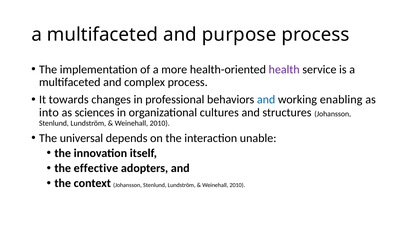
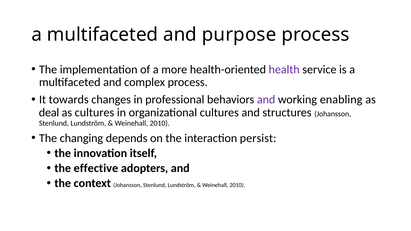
and at (266, 100) colour: blue -> purple
into: into -> deal
as sciences: sciences -> cultures
universal: universal -> changing
unable: unable -> persist
